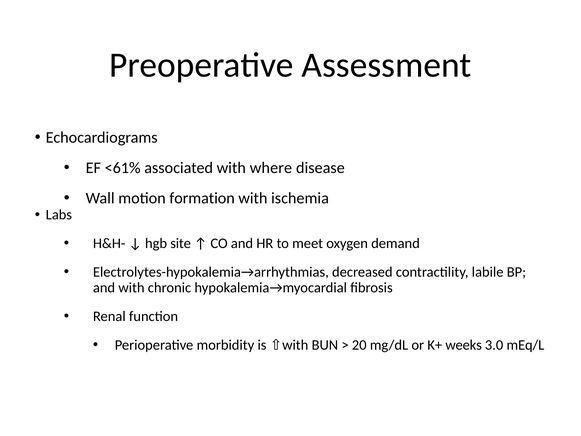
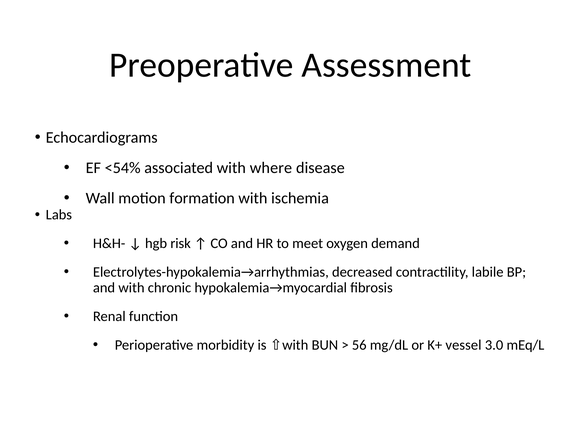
<61%: <61% -> <54%
site: site -> risk
20: 20 -> 56
weeks: weeks -> vessel
